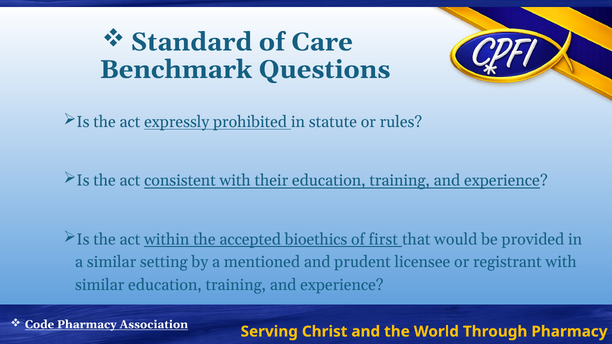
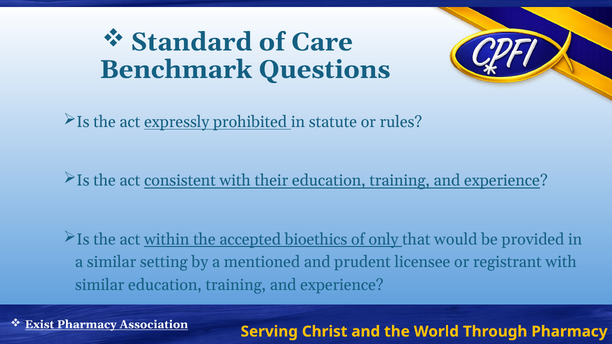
first: first -> only
Code: Code -> Exist
